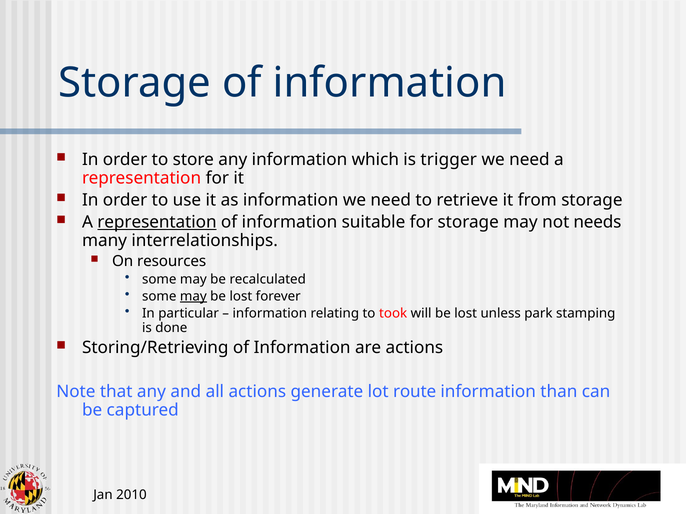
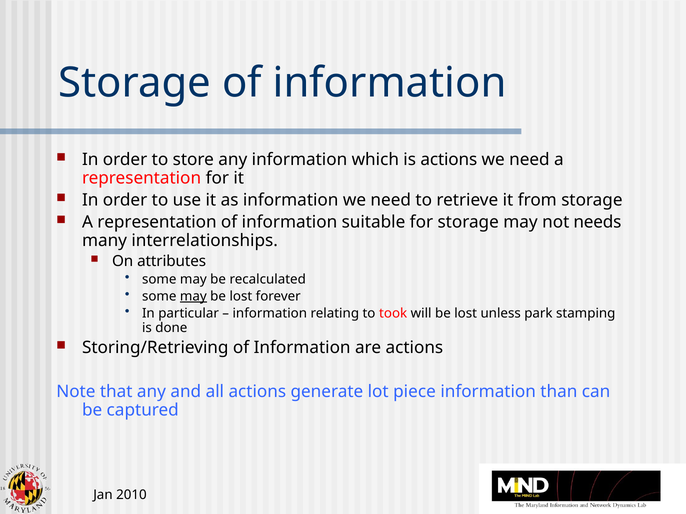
is trigger: trigger -> actions
representation at (157, 222) underline: present -> none
resources: resources -> attributes
route: route -> piece
